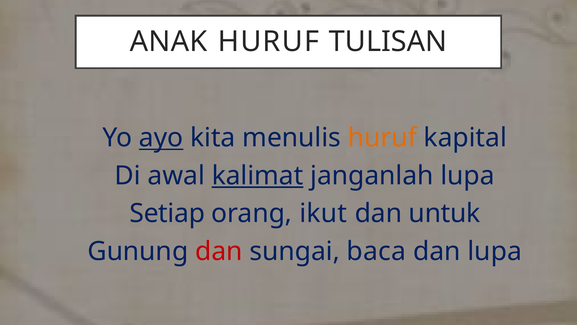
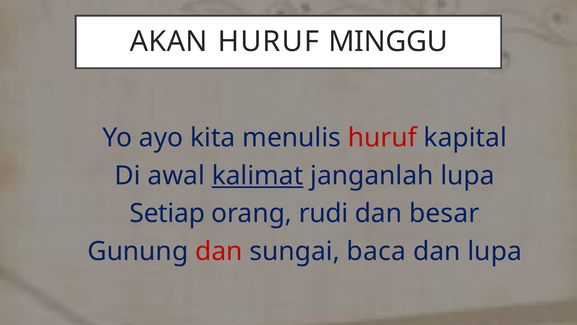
ANAK: ANAK -> AKAN
TULISAN: TULISAN -> MINGGU
ayo underline: present -> none
huruf at (382, 138) colour: orange -> red
ikut: ikut -> rudi
untuk: untuk -> besar
